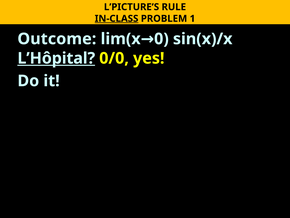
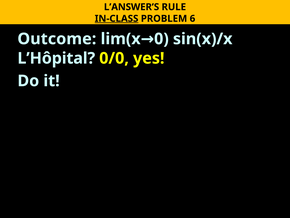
L’PICTURE’S: L’PICTURE’S -> L’ANSWER’S
1: 1 -> 6
L’Hôpital underline: present -> none
